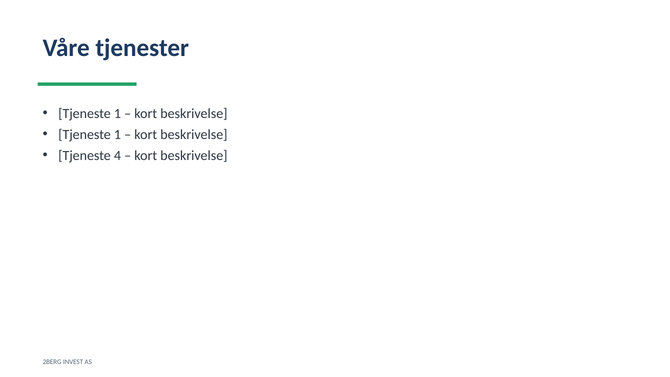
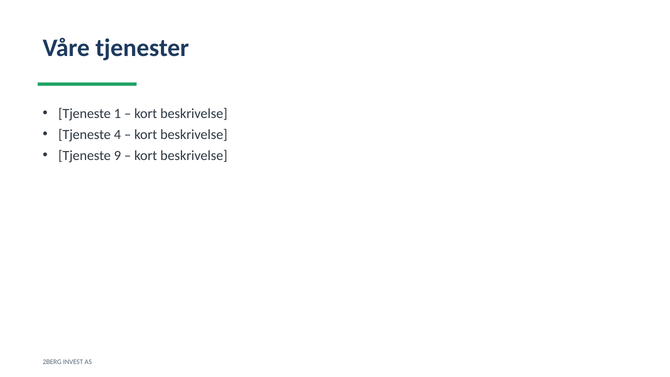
1 at (117, 134): 1 -> 4
4: 4 -> 9
